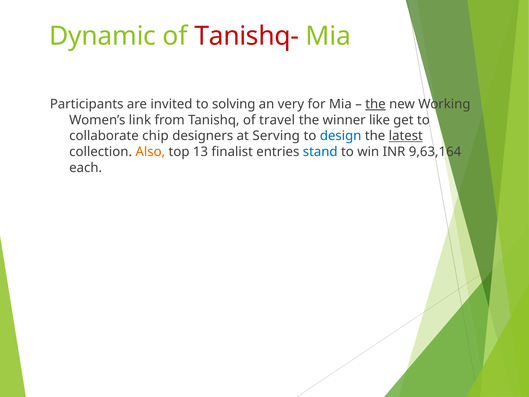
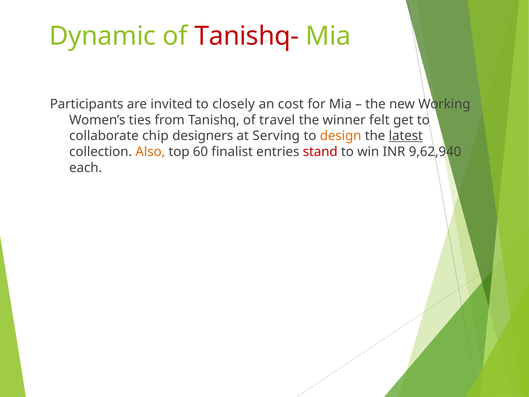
solving: solving -> closely
very: very -> cost
the at (375, 104) underline: present -> none
link: link -> ties
like: like -> felt
design colour: blue -> orange
13: 13 -> 60
stand colour: blue -> red
9,63,164: 9,63,164 -> 9,62,940
